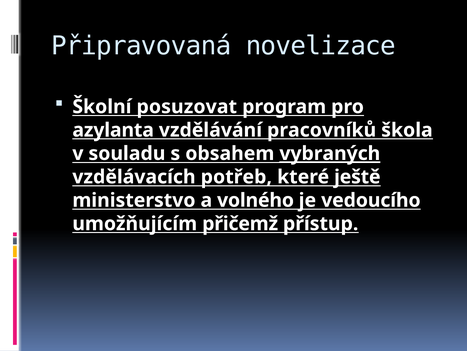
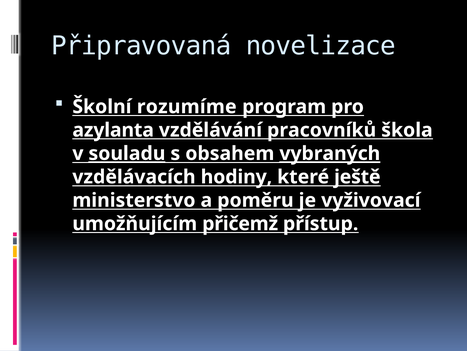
posuzovat: posuzovat -> rozumíme
souladu underline: none -> present
potřeb: potřeb -> hodiny
volného: volného -> poměru
vedoucího: vedoucího -> vyživovací
